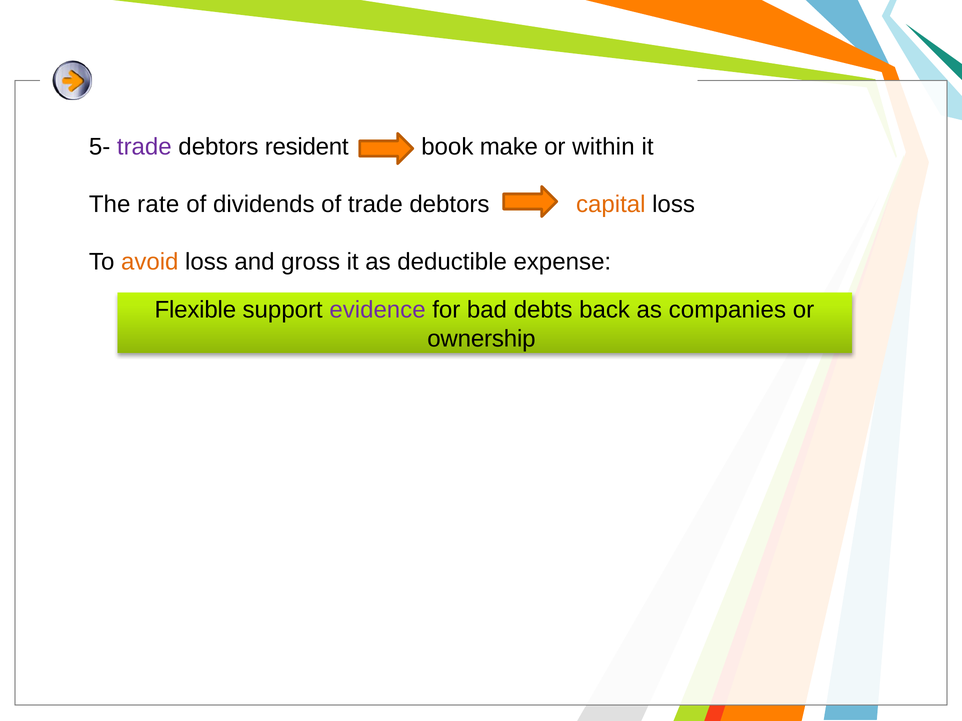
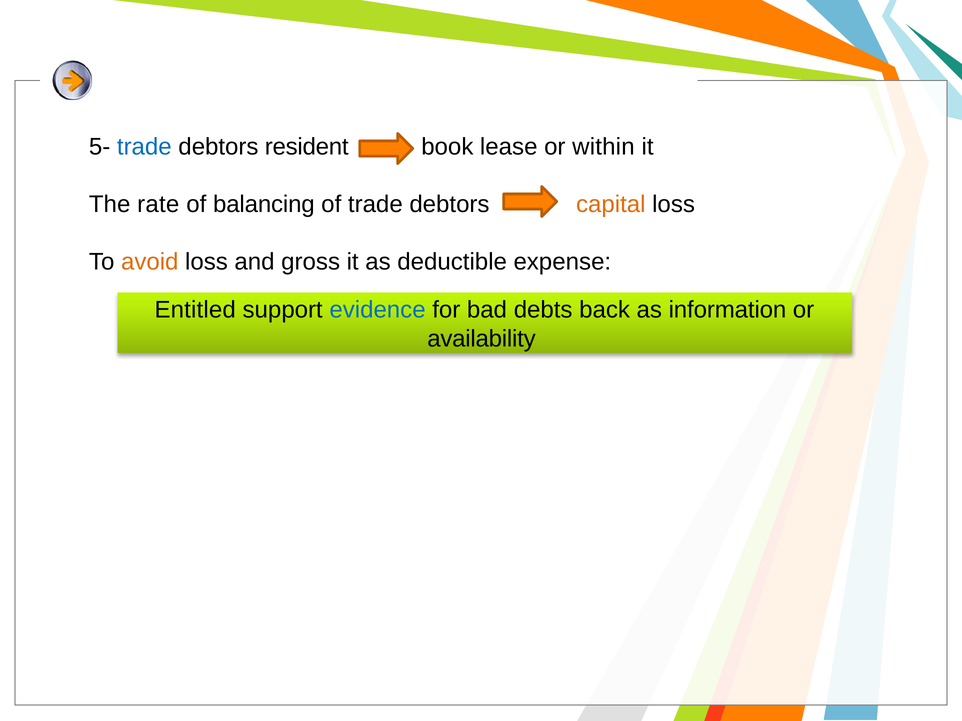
trade at (144, 147) colour: purple -> blue
make: make -> lease
dividends: dividends -> balancing
Flexible: Flexible -> Entitled
evidence colour: purple -> blue
companies: companies -> information
ownership: ownership -> availability
